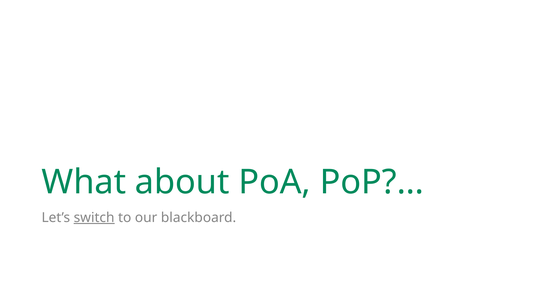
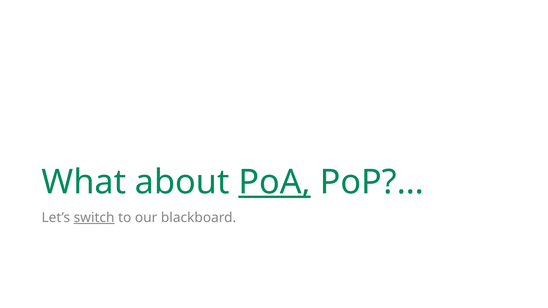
PoA underline: none -> present
